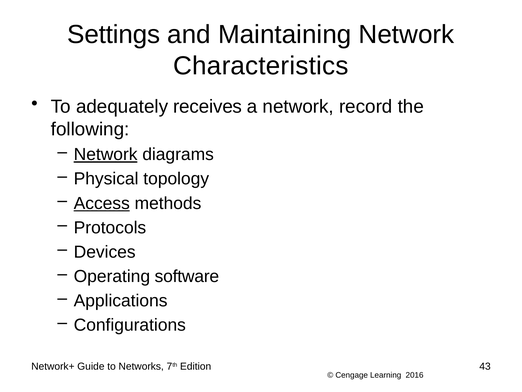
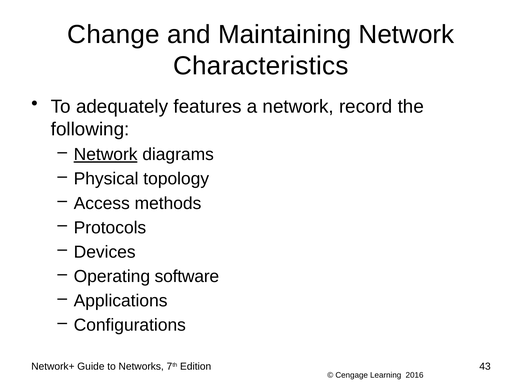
Settings: Settings -> Change
receives: receives -> features
Access underline: present -> none
